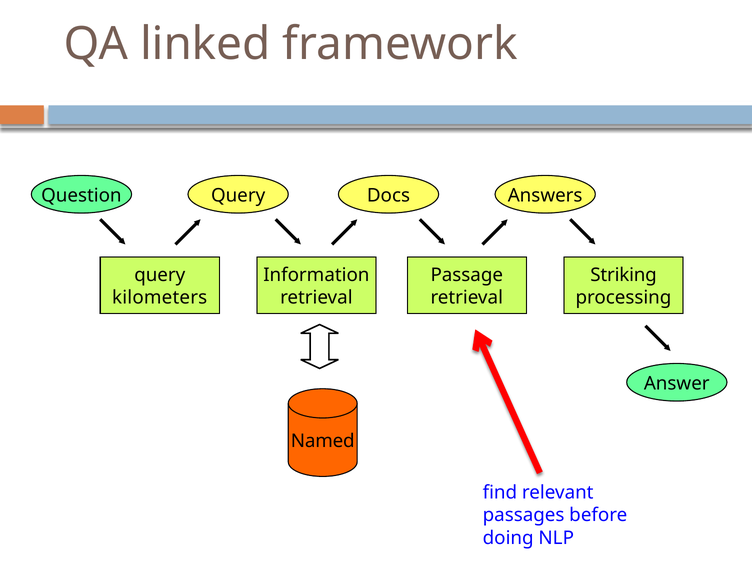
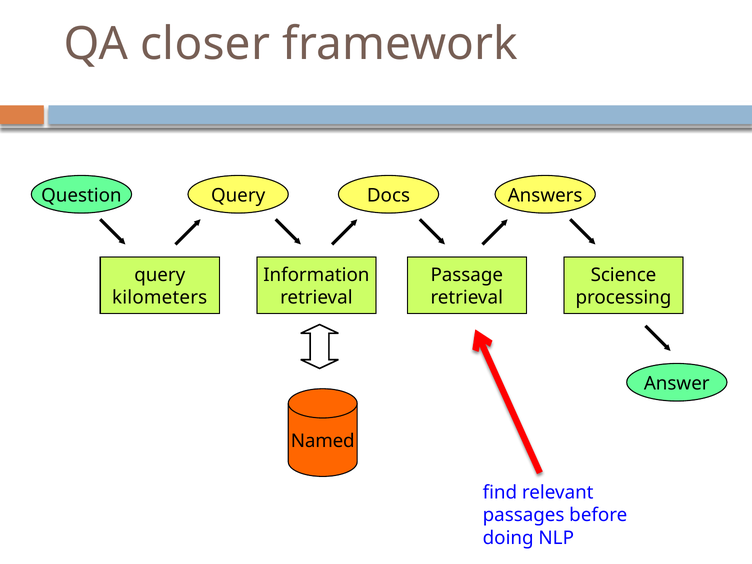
linked: linked -> closer
Striking: Striking -> Science
